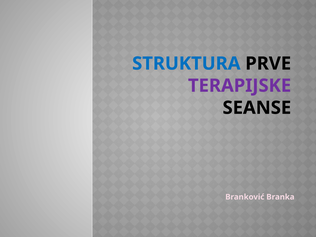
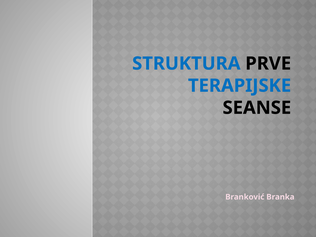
TERAPIJSKE colour: purple -> blue
